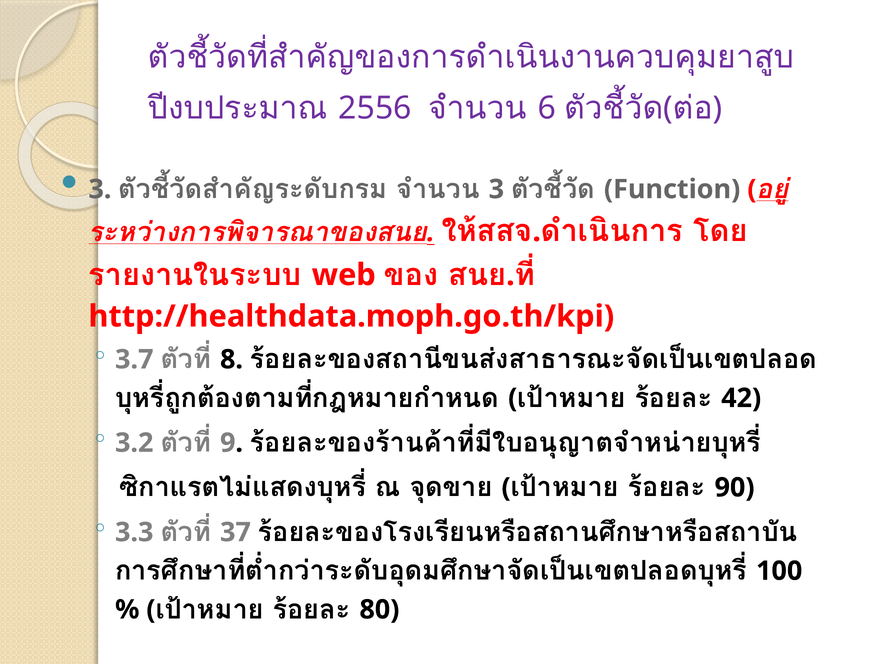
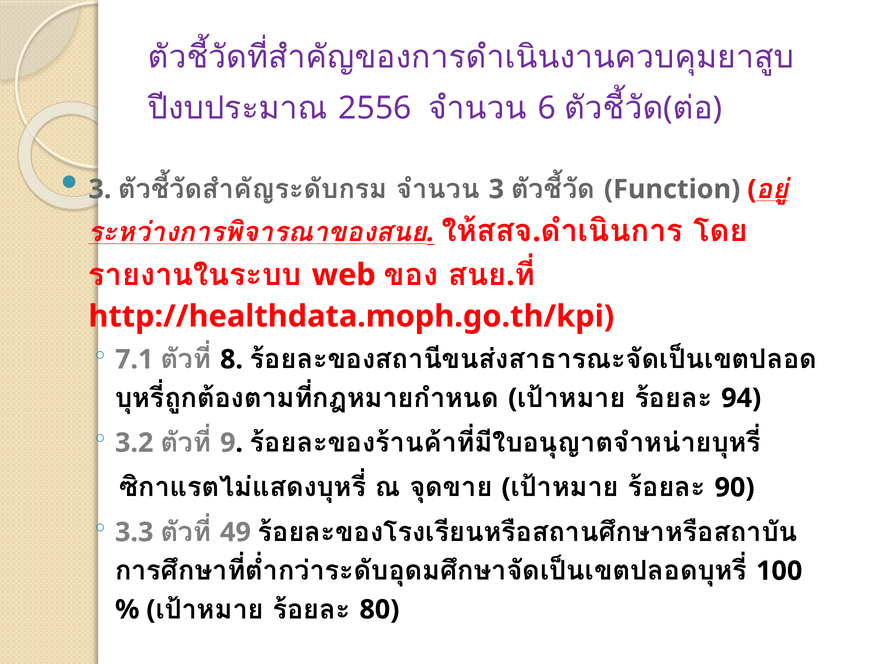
3.7: 3.7 -> 7.1
42: 42 -> 94
37: 37 -> 49
